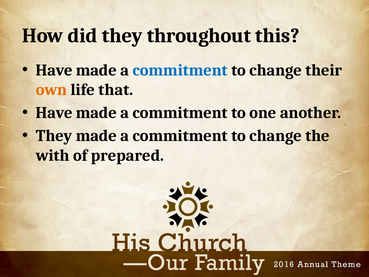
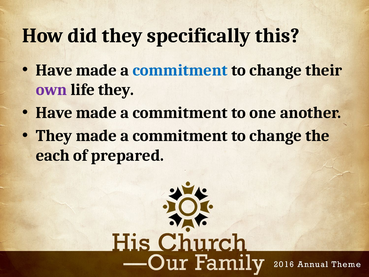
throughout: throughout -> specifically
own colour: orange -> purple
life that: that -> they
with: with -> each
